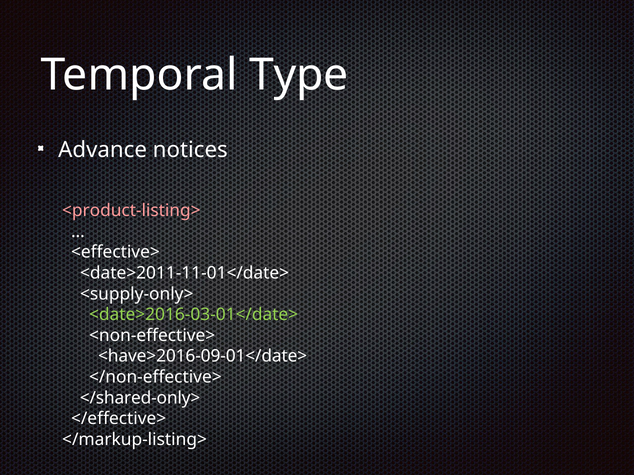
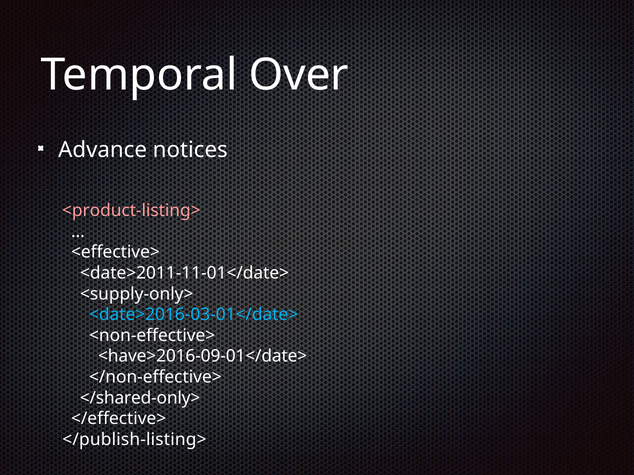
Type: Type -> Over
<date>2016-03-01</date> colour: light green -> light blue
</markup-listing>: </markup-listing> -> </publish-listing>
